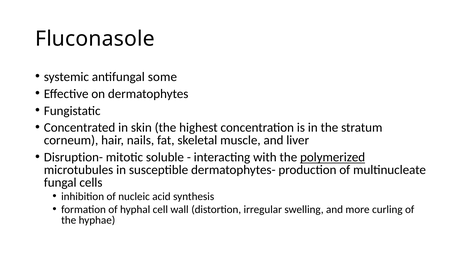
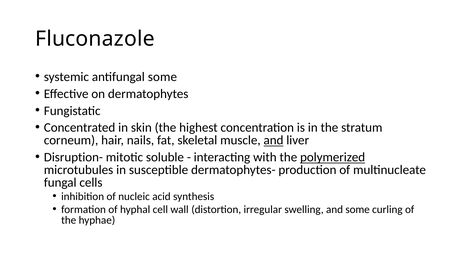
Fluconasole: Fluconasole -> Fluconazole
and at (273, 140) underline: none -> present
and more: more -> some
